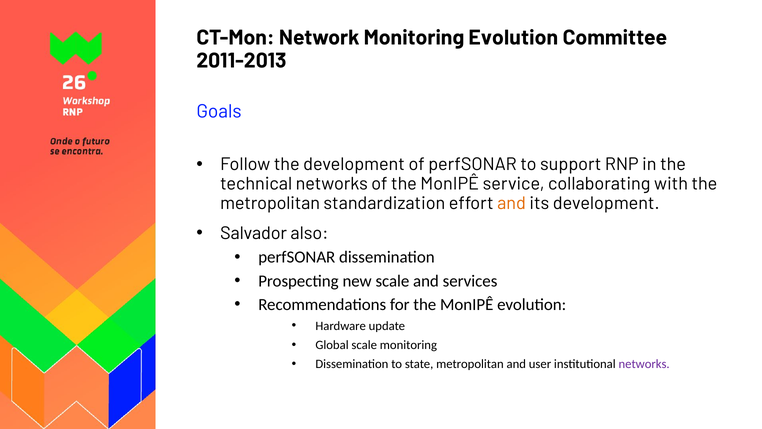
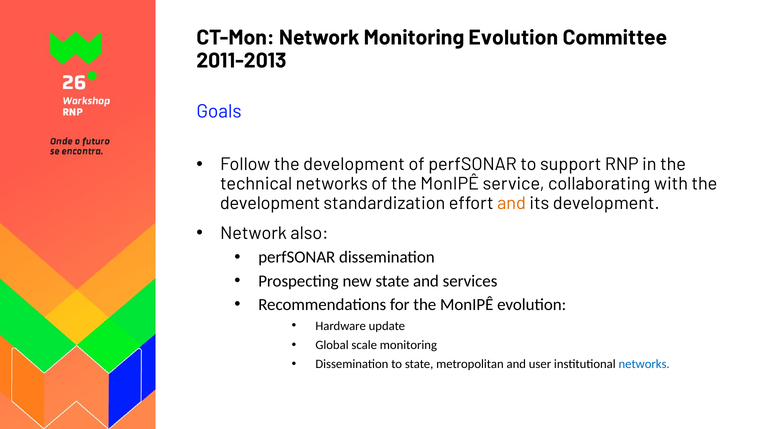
metropolitan at (270, 203): metropolitan -> development
Salvador at (254, 233): Salvador -> Network
new scale: scale -> state
networks at (644, 364) colour: purple -> blue
